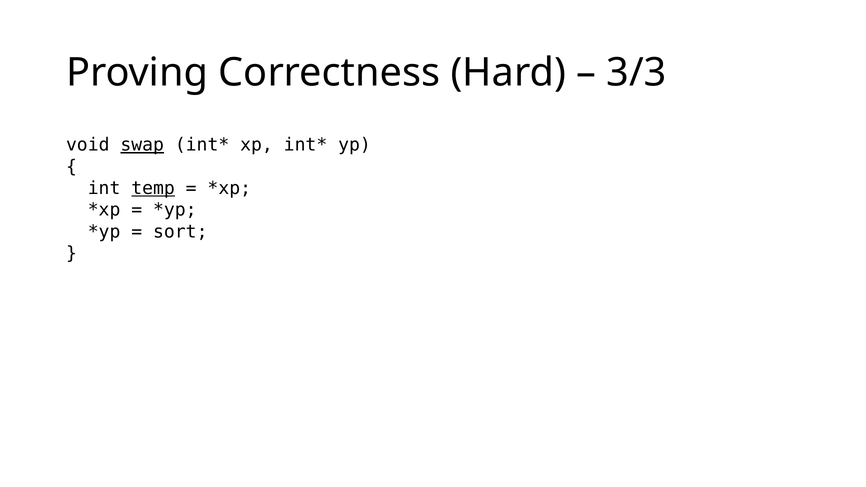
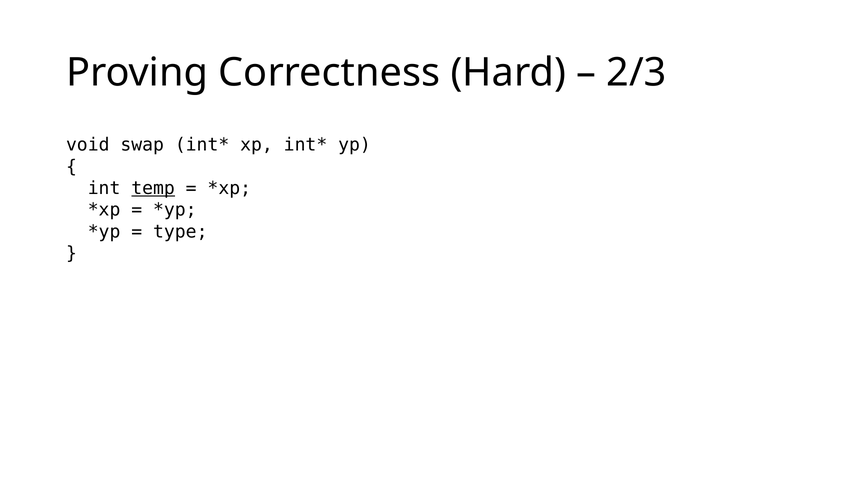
3/3: 3/3 -> 2/3
swap underline: present -> none
sort: sort -> type
